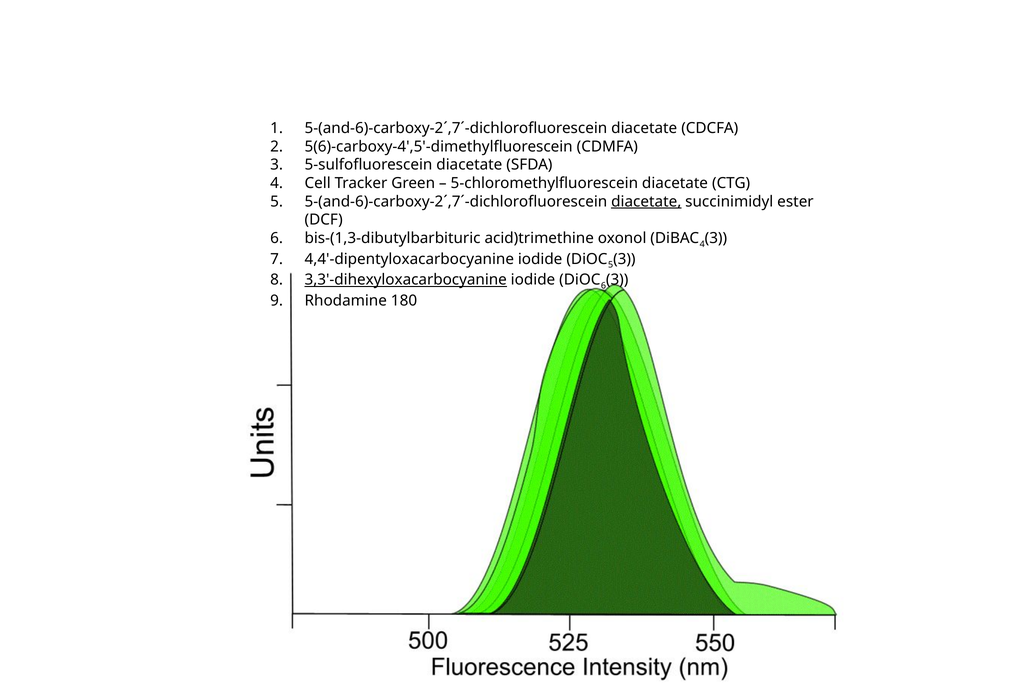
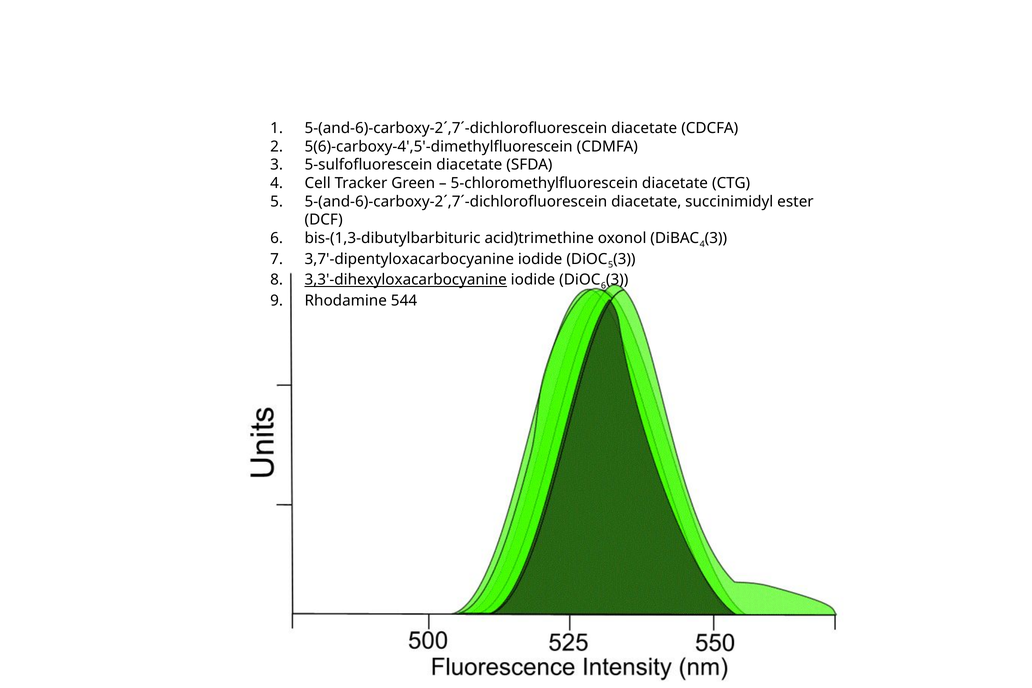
diacetate at (646, 202) underline: present -> none
4,4'-dipentyloxacarbocyanine: 4,4'-dipentyloxacarbocyanine -> 3,7'-dipentyloxacarbocyanine
180: 180 -> 544
